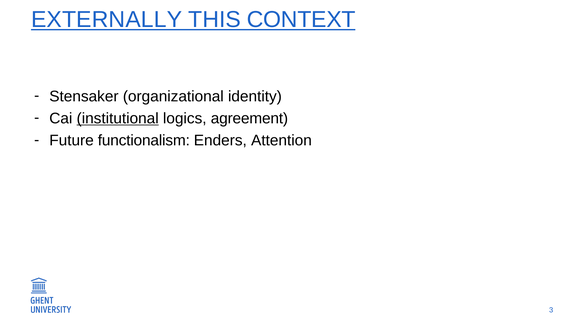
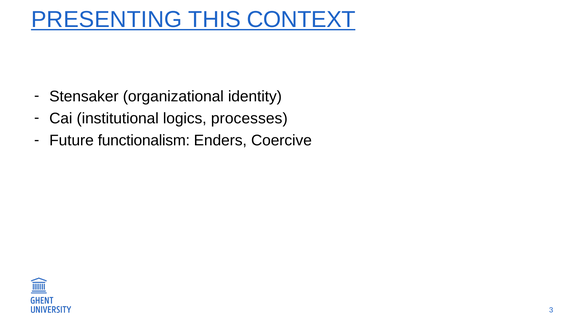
EXTERNALLY: EXTERNALLY -> PRESENTING
institutional underline: present -> none
agreement: agreement -> processes
Attention: Attention -> Coercive
